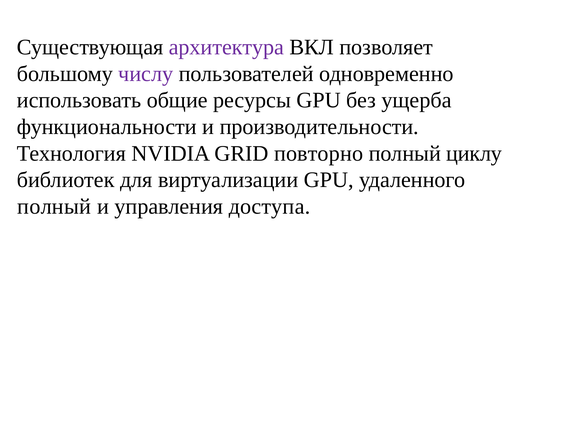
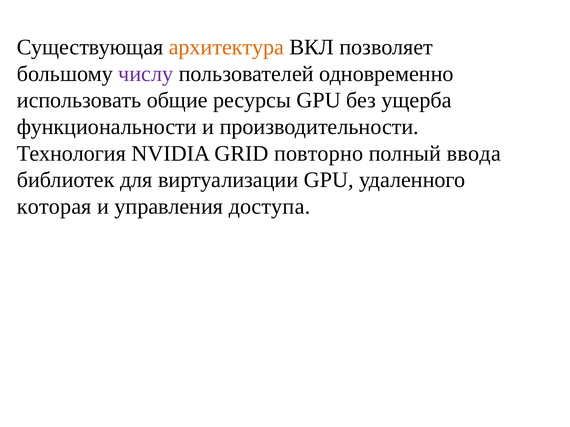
архитектура colour: purple -> orange
циклу: циклу -> ввода
полный at (54, 207): полный -> которая
